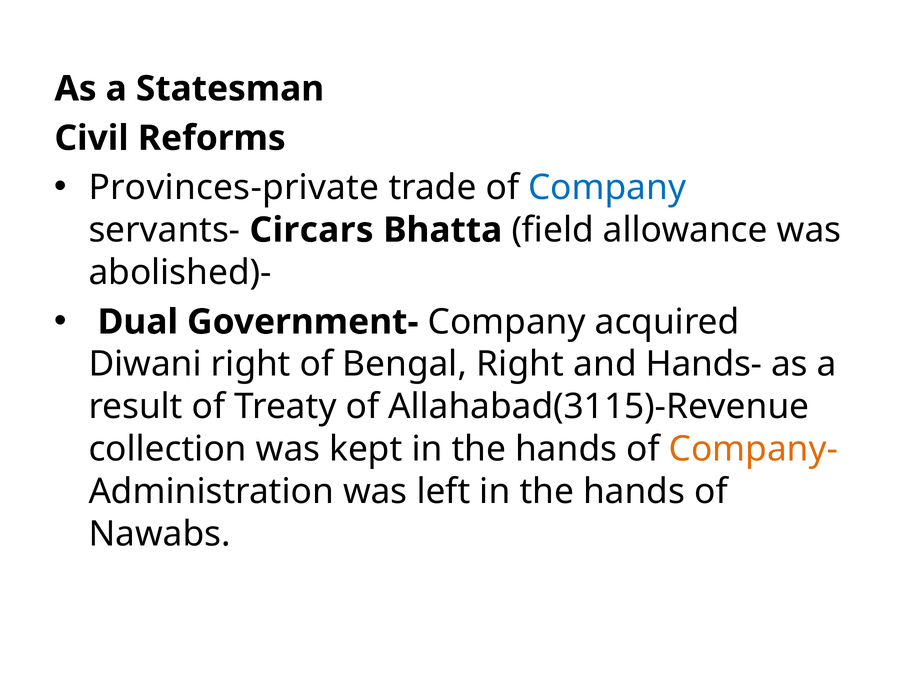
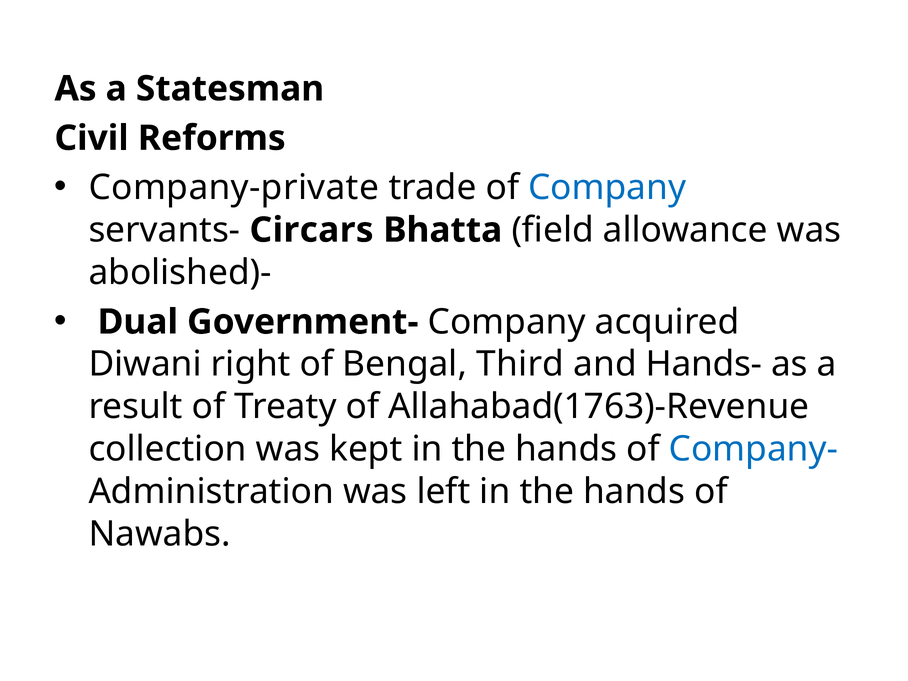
Provinces-private: Provinces-private -> Company-private
Bengal Right: Right -> Third
Allahabad(3115)-Revenue: Allahabad(3115)-Revenue -> Allahabad(1763)-Revenue
Company- colour: orange -> blue
